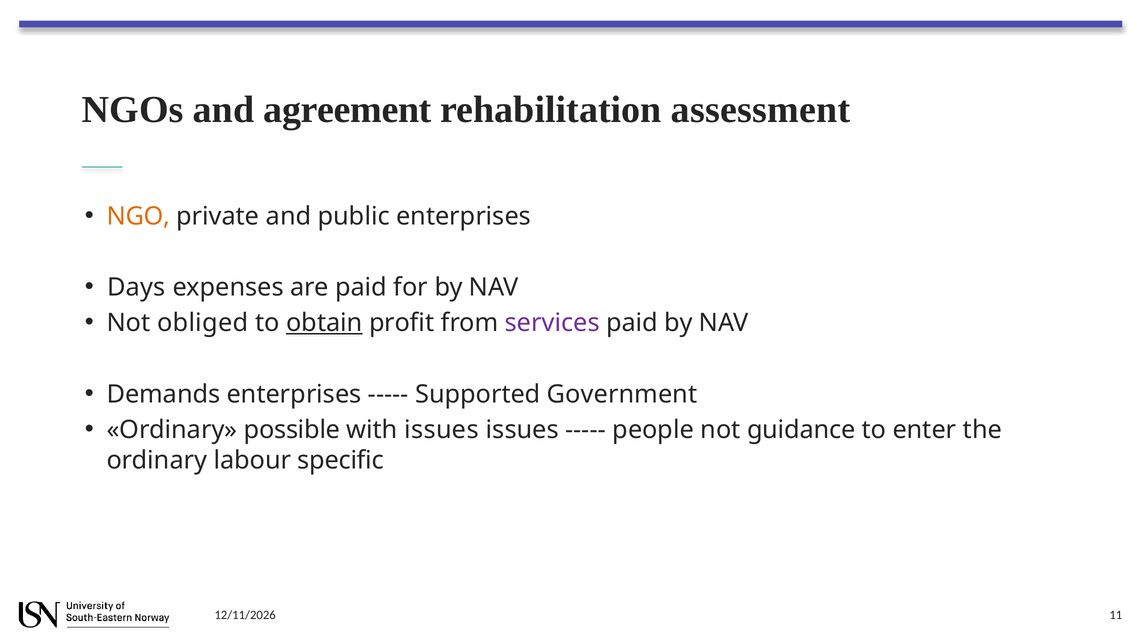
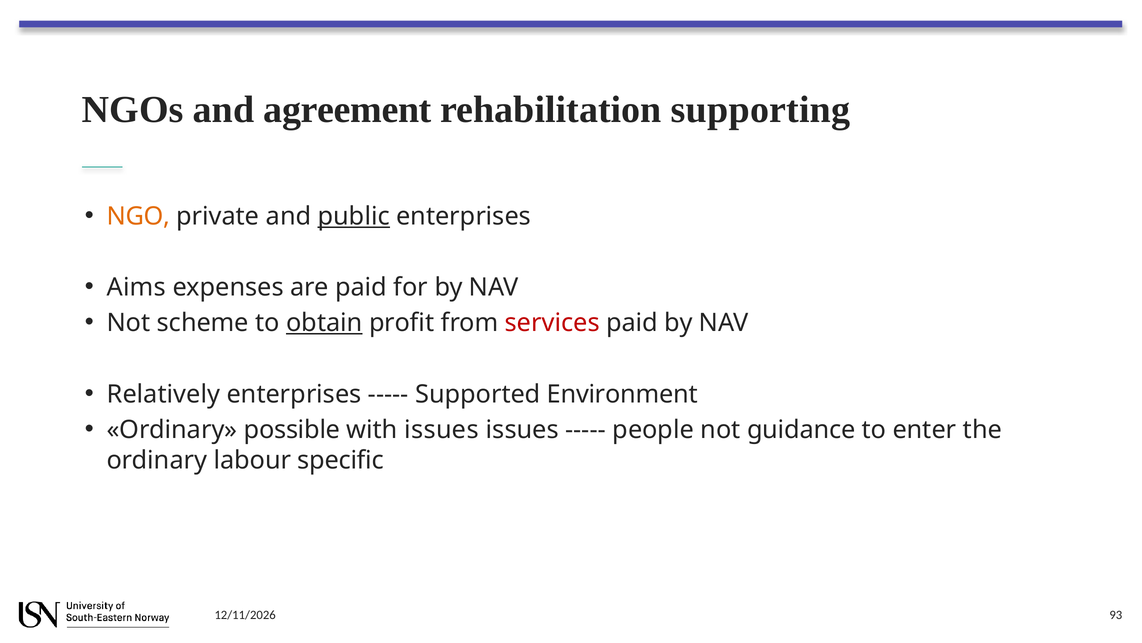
assessment: assessment -> supporting
public underline: none -> present
Days: Days -> Aims
obliged: obliged -> scheme
services colour: purple -> red
Demands: Demands -> Relatively
Government: Government -> Environment
11: 11 -> 93
